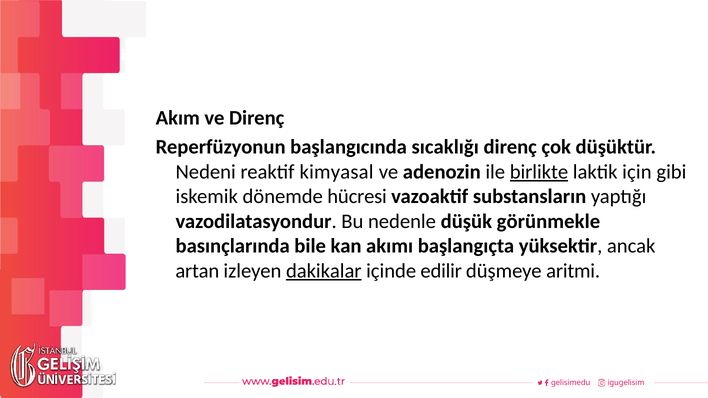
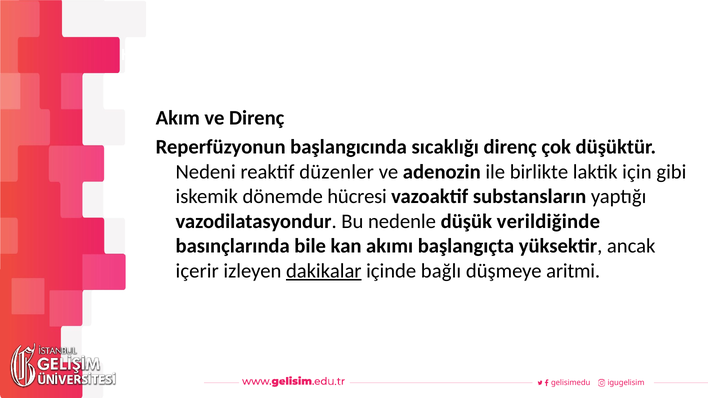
kimyasal: kimyasal -> düzenler
birlikte underline: present -> none
görünmekle: görünmekle -> verildiğinde
artan: artan -> içerir
edilir: edilir -> bağlı
